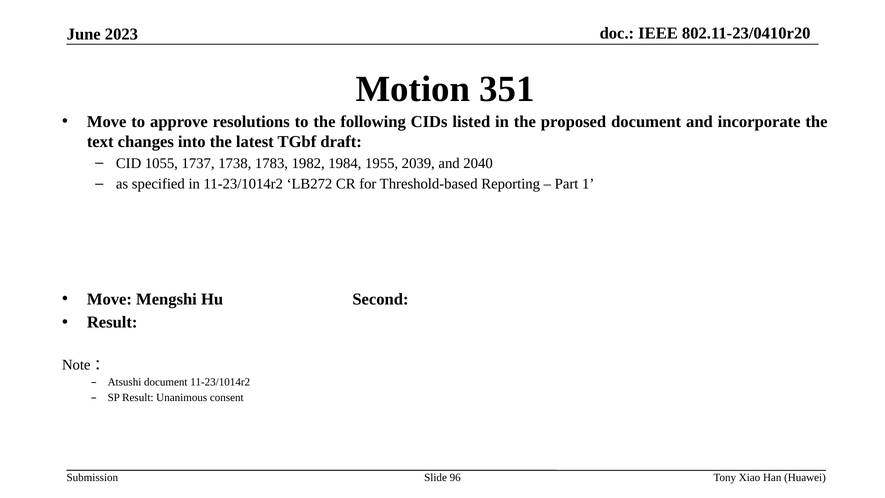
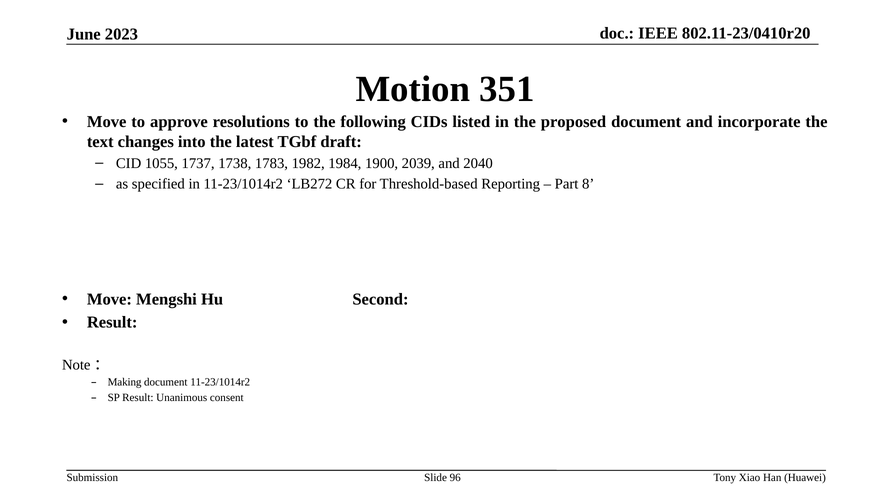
1955: 1955 -> 1900
1: 1 -> 8
Atsushi: Atsushi -> Making
